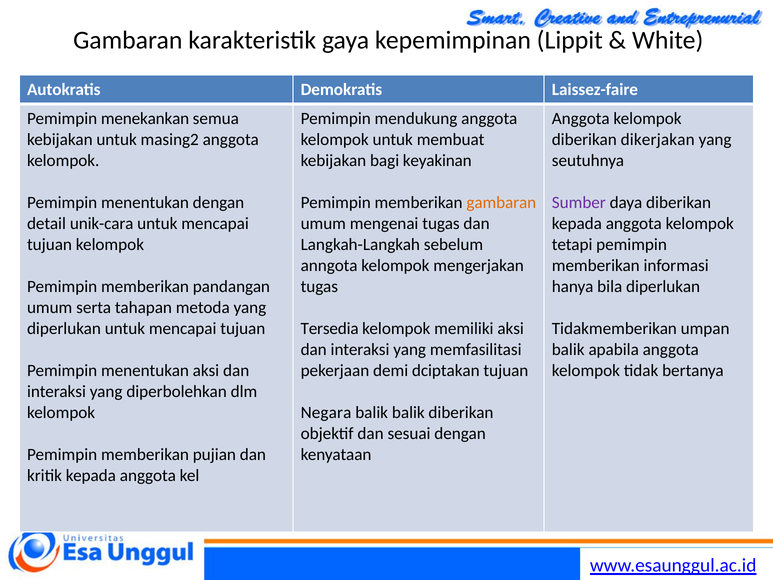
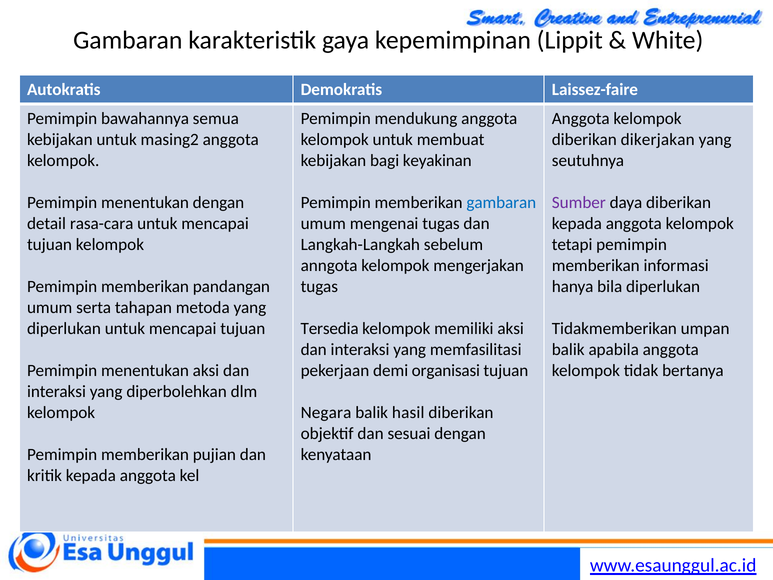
menekankan: menekankan -> bawahannya
gambaran at (501, 202) colour: orange -> blue
unik-cara: unik-cara -> rasa-cara
dciptakan: dciptakan -> organisasi
balik balik: balik -> hasil
